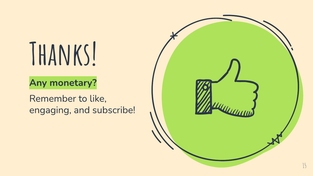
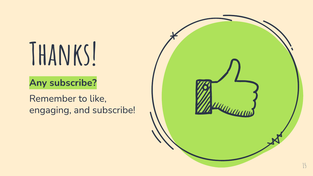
Any monetary: monetary -> subscribe
